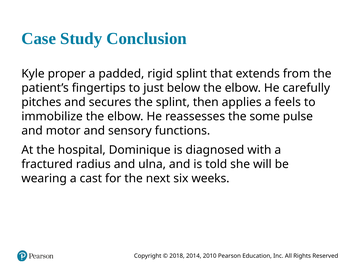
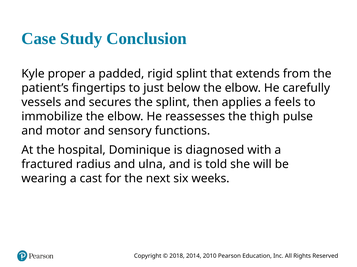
pitches: pitches -> vessels
some: some -> thigh
